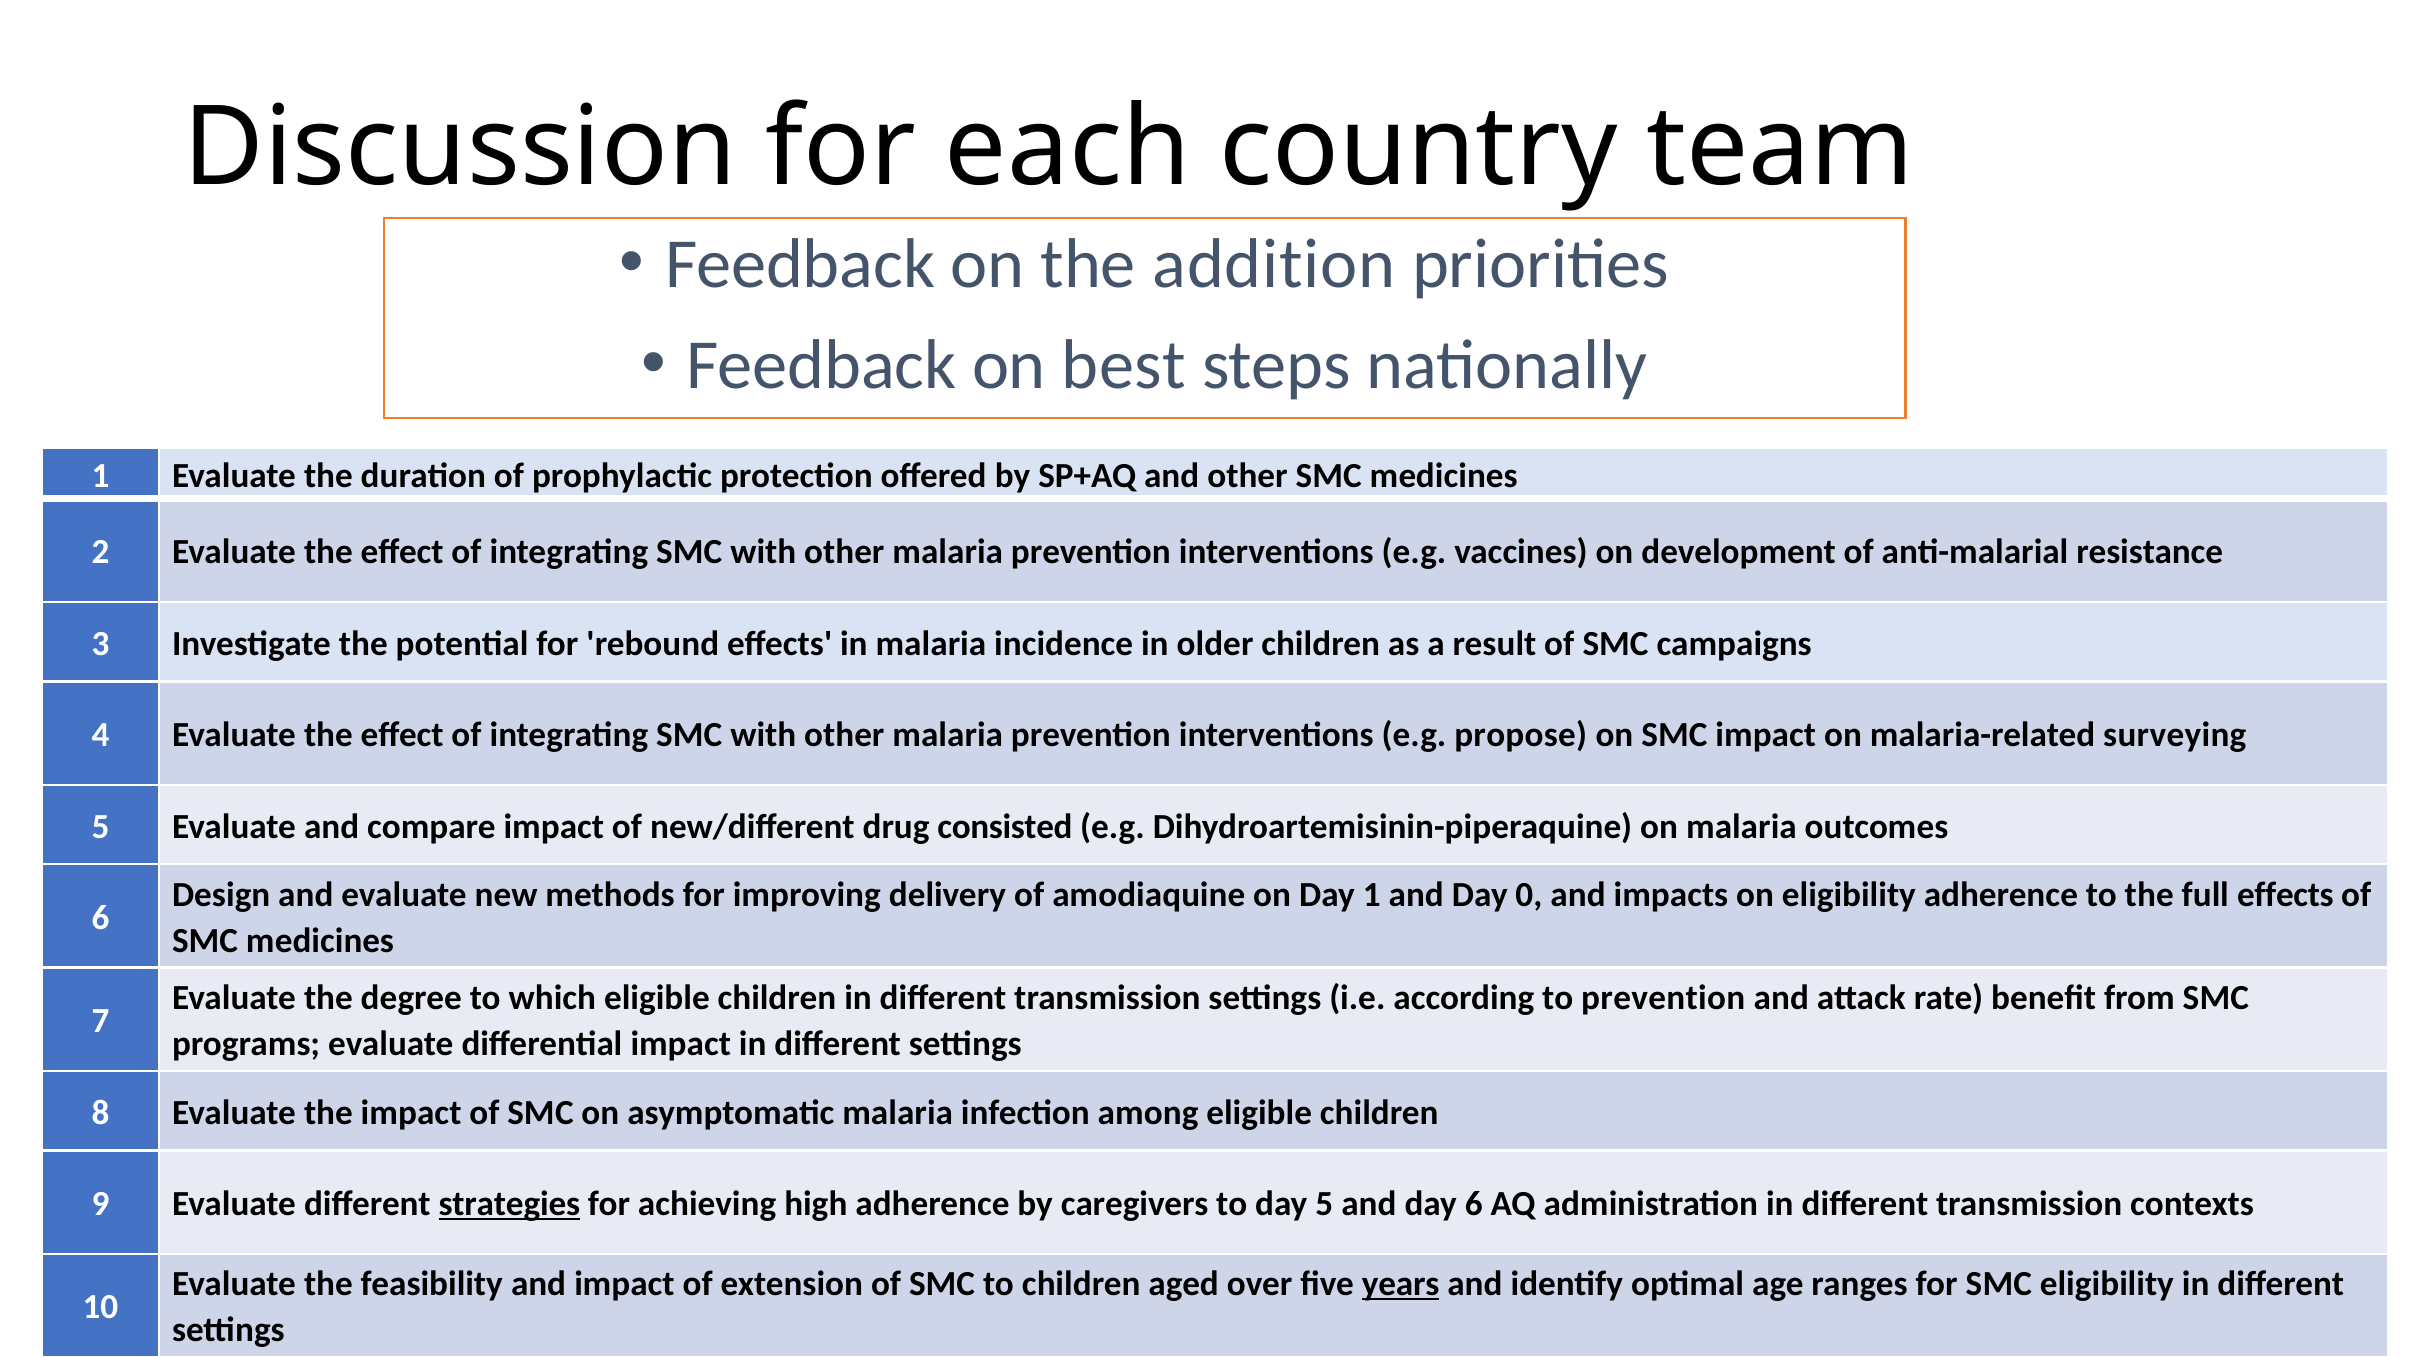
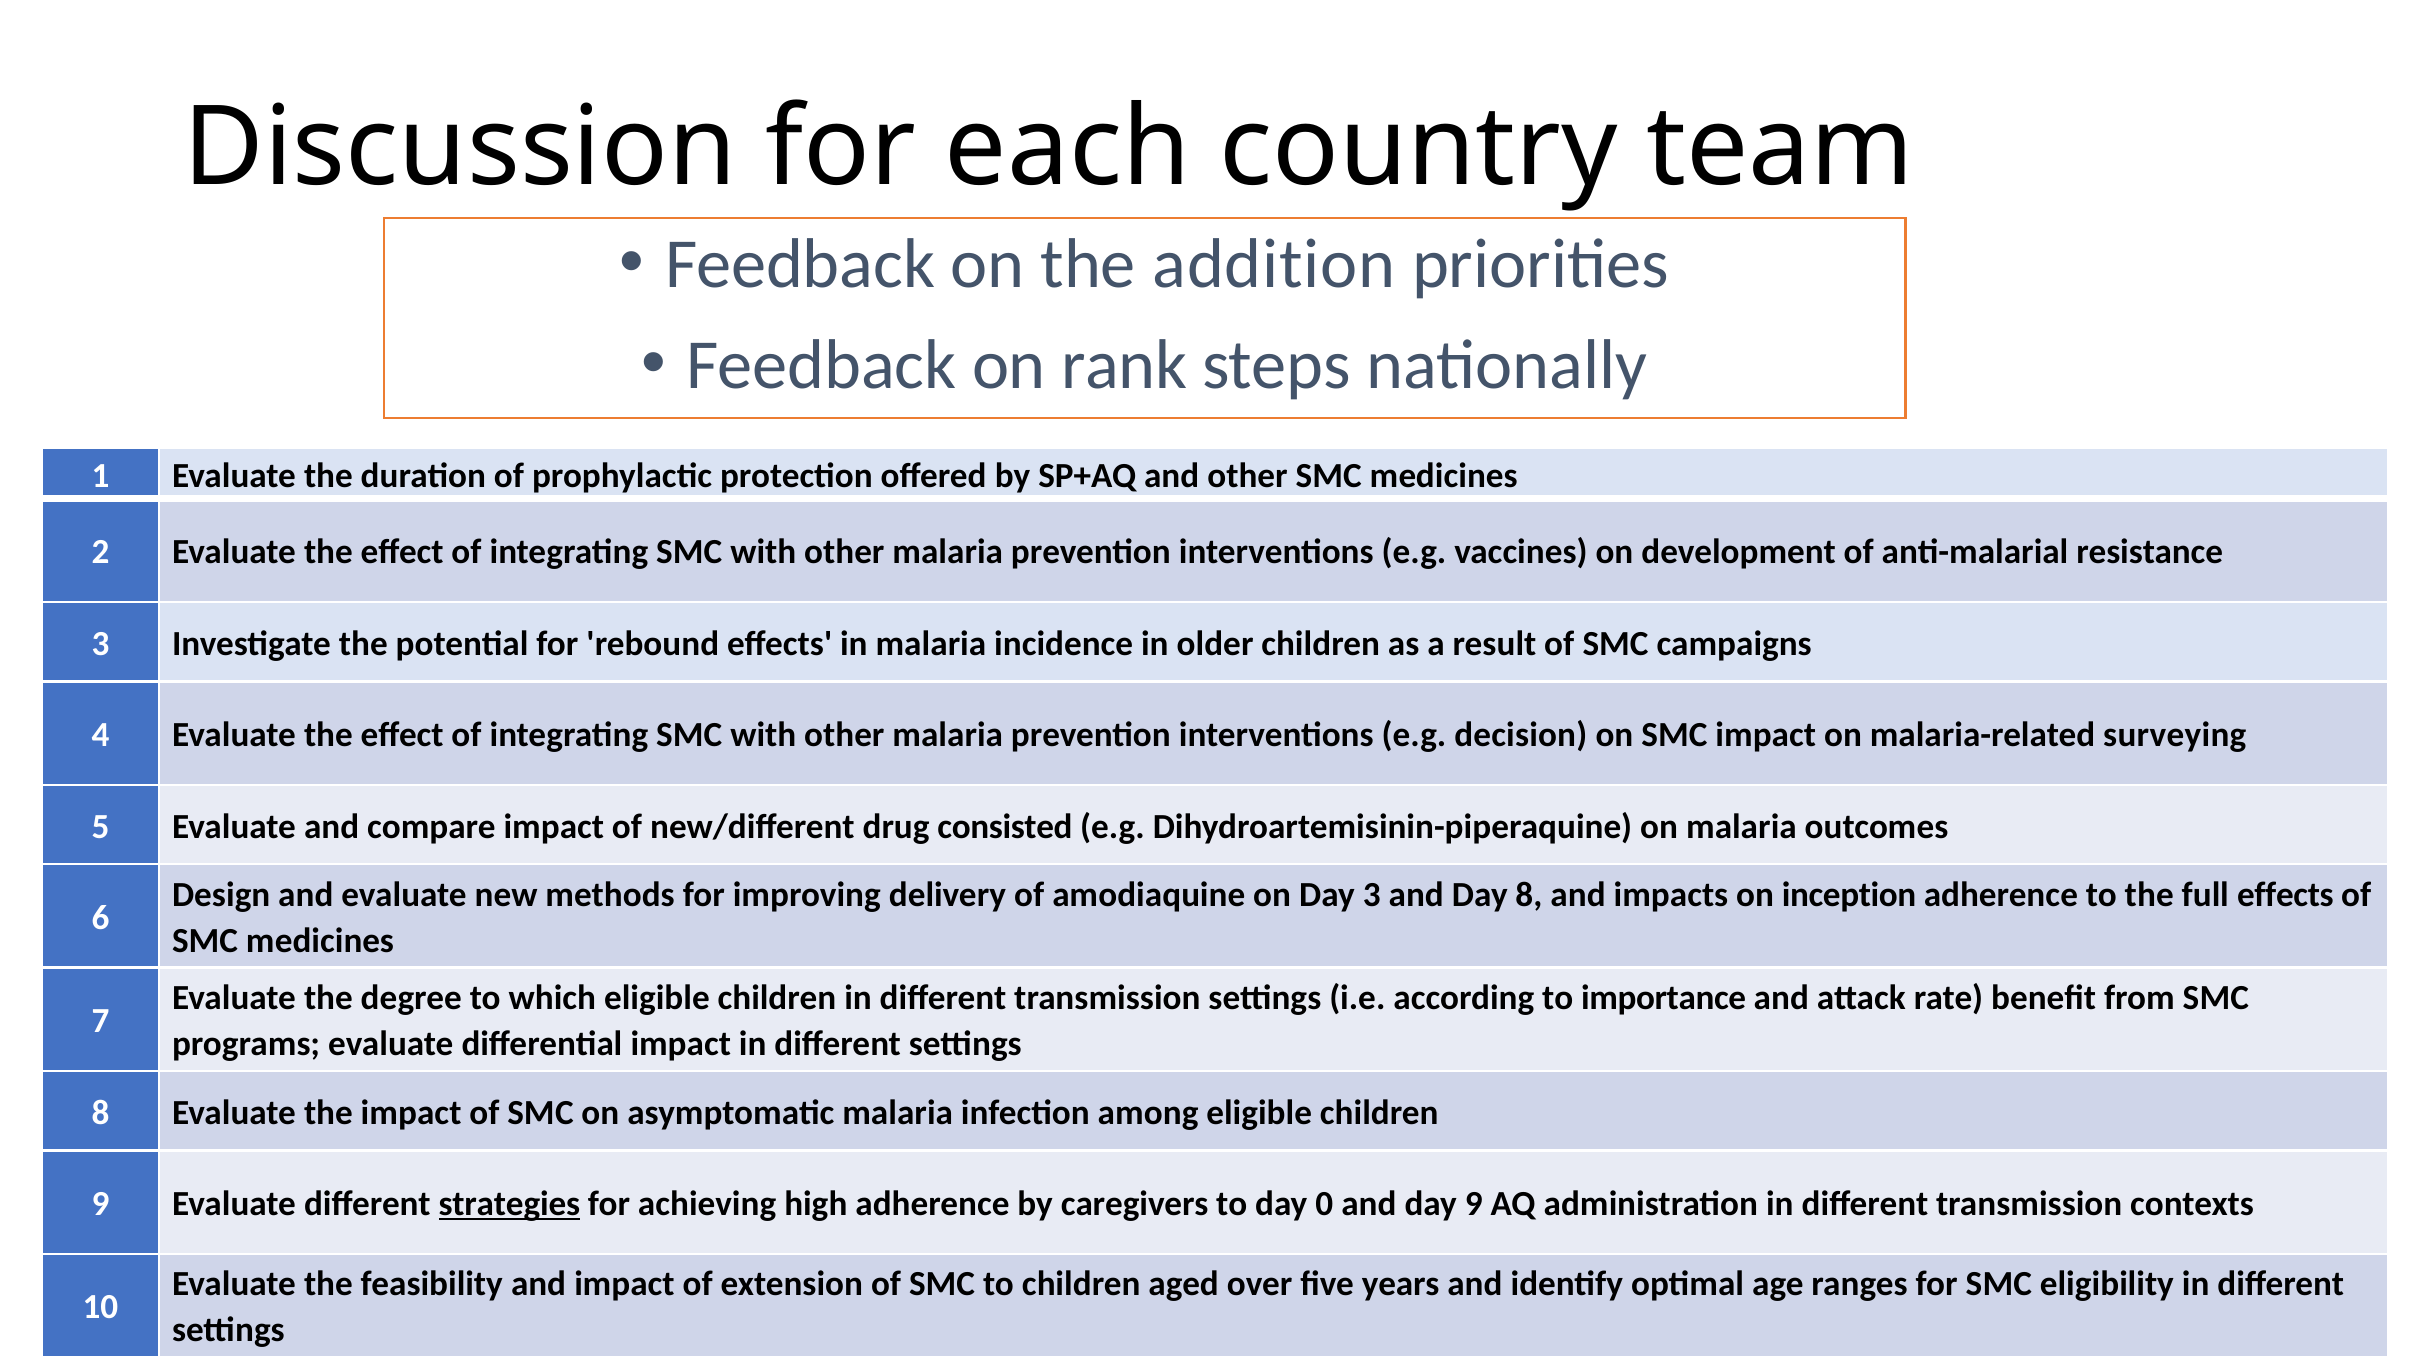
best: best -> rank
propose: propose -> decision
Day 1: 1 -> 3
Day 0: 0 -> 8
on eligibility: eligibility -> inception
to prevention: prevention -> importance
day 5: 5 -> 0
day 6: 6 -> 9
years underline: present -> none
